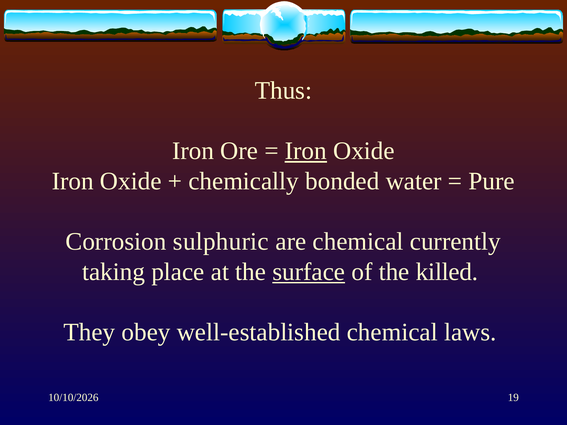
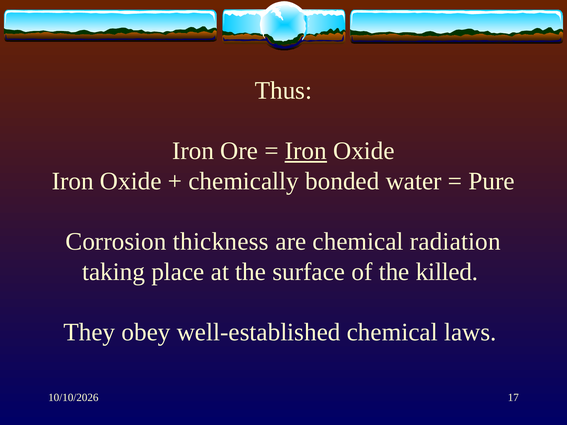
sulphuric: sulphuric -> thickness
currently: currently -> radiation
surface underline: present -> none
19: 19 -> 17
